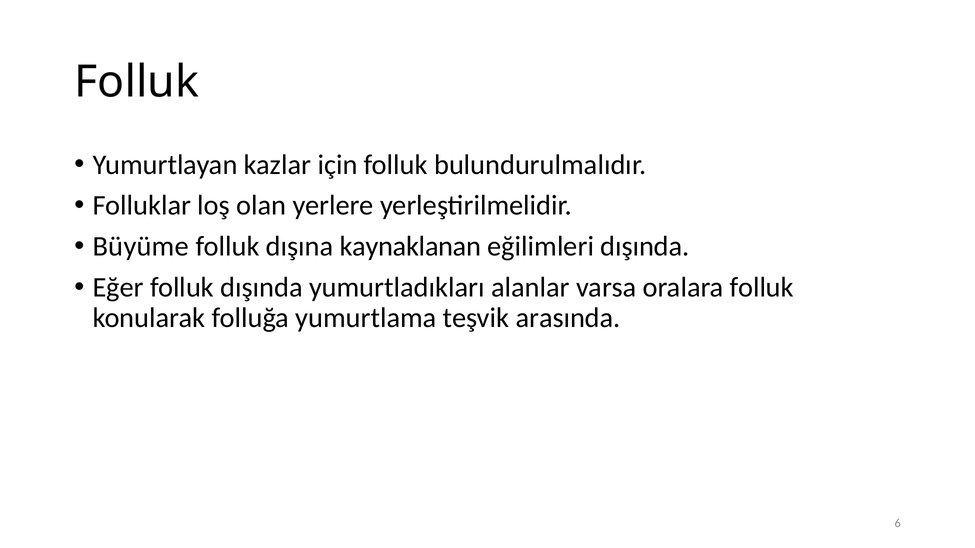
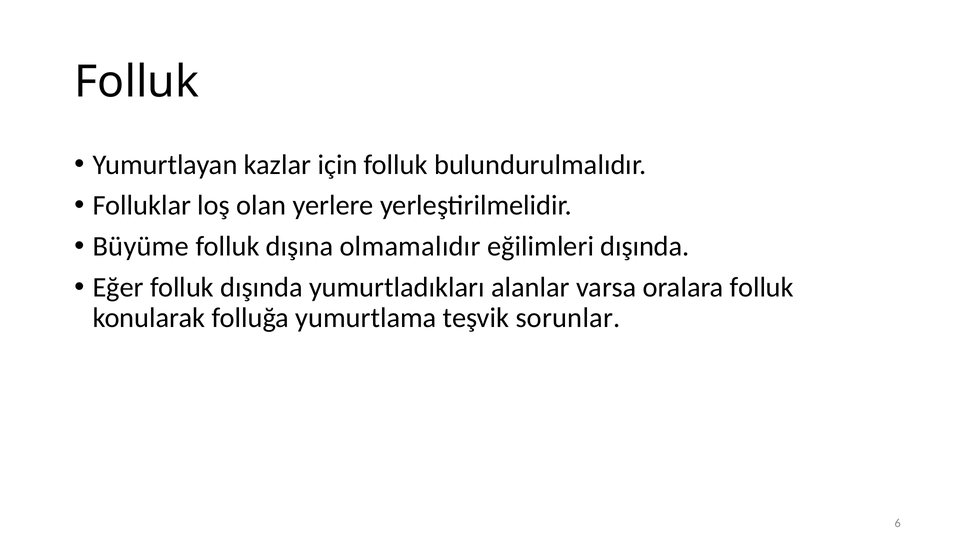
kaynaklanan: kaynaklanan -> olmamalıdır
arasında: arasında -> sorunlar
